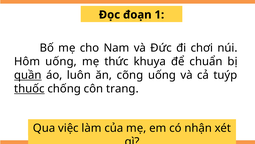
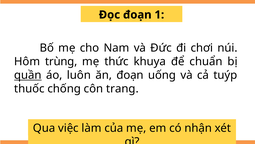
Hôm uống: uống -> trùng
cõng: cõng -> đoạn
thuốc underline: present -> none
